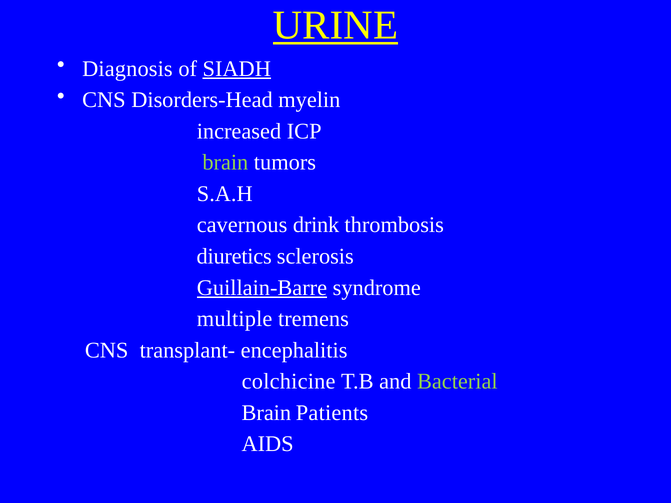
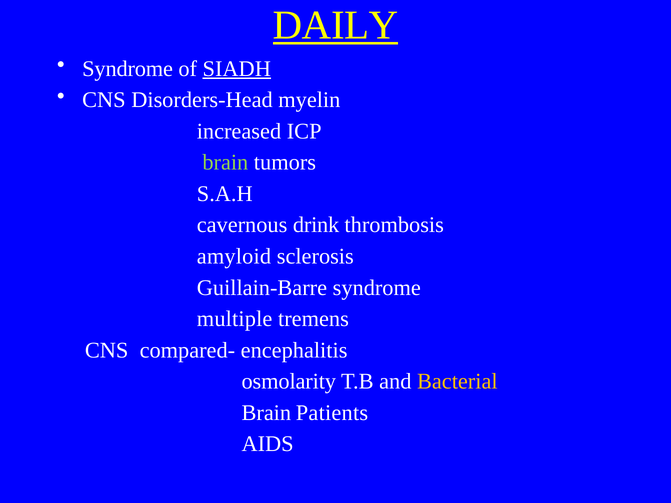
URINE: URINE -> DAILY
Diagnosis at (127, 69): Diagnosis -> Syndrome
diuretics: diuretics -> amyloid
Guillain-Barre underline: present -> none
transplant-: transplant- -> compared-
colchicine: colchicine -> osmolarity
Bacterial colour: light green -> yellow
